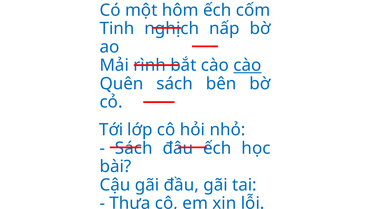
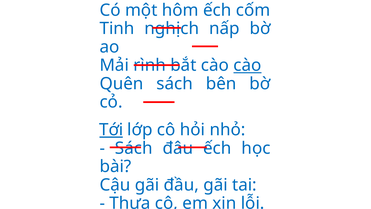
Tới underline: none -> present
